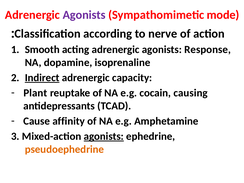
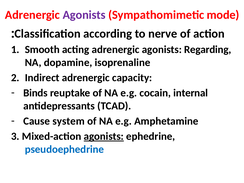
Response: Response -> Regarding
Indirect underline: present -> none
Plant: Plant -> Binds
causing: causing -> internal
affinity: affinity -> system
pseudoephedrine colour: orange -> blue
